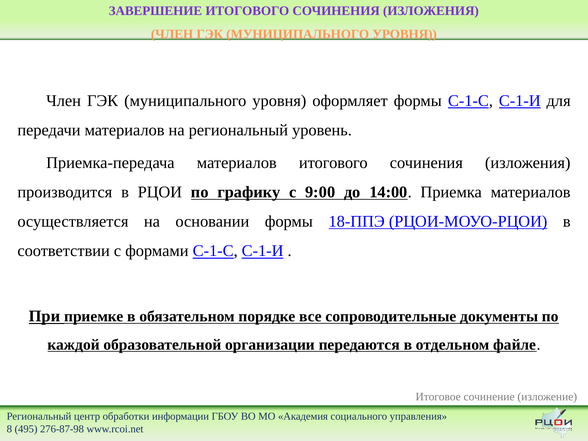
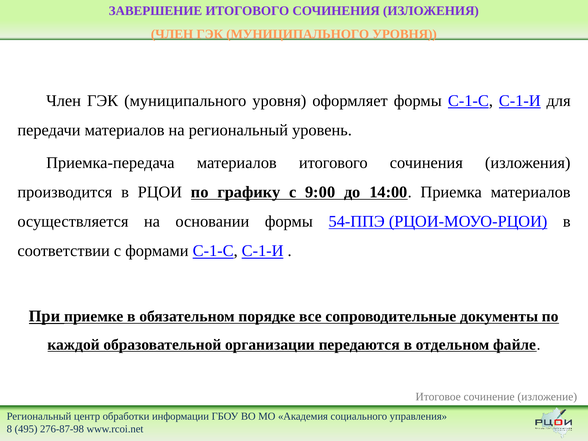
18-ППЭ: 18-ППЭ -> 54-ППЭ
